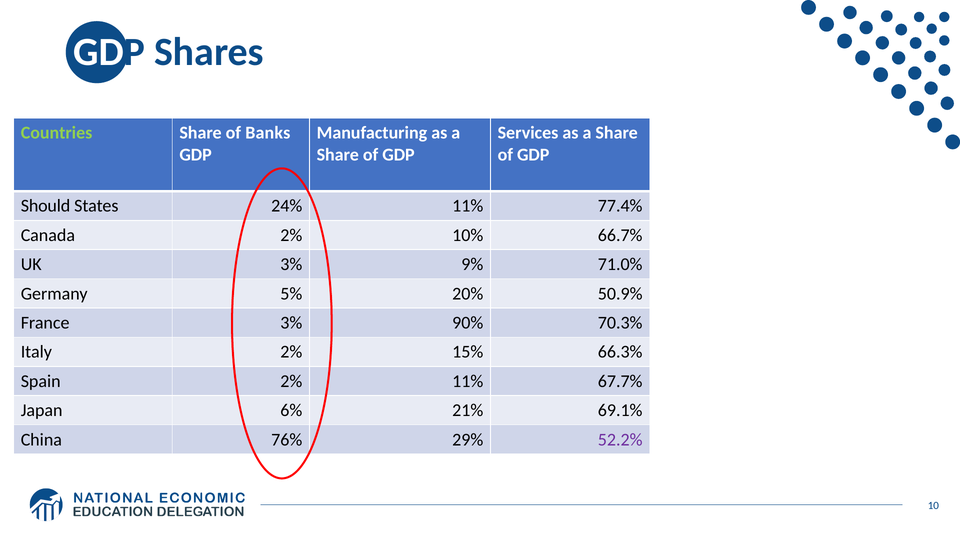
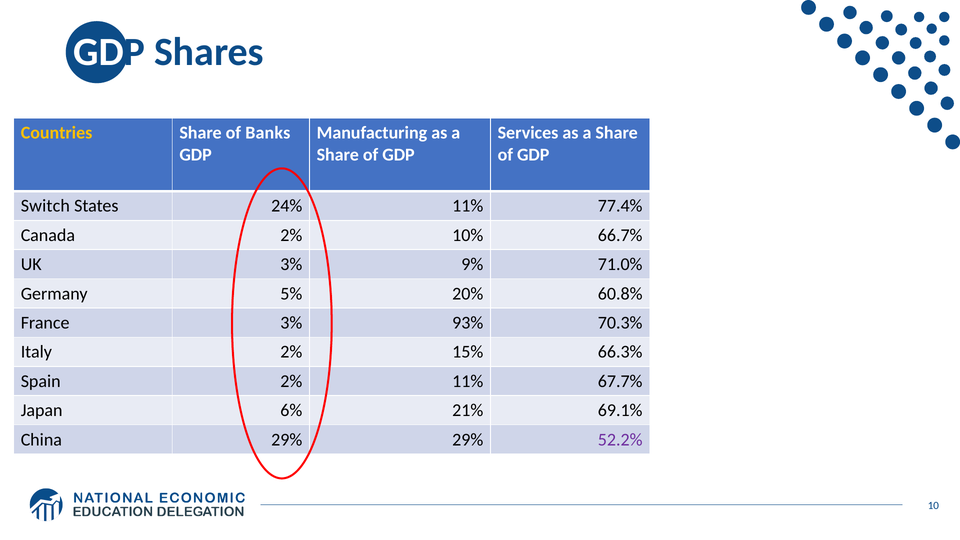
Countries colour: light green -> yellow
Should: Should -> Switch
50.9%: 50.9% -> 60.8%
90%: 90% -> 93%
China 76%: 76% -> 29%
